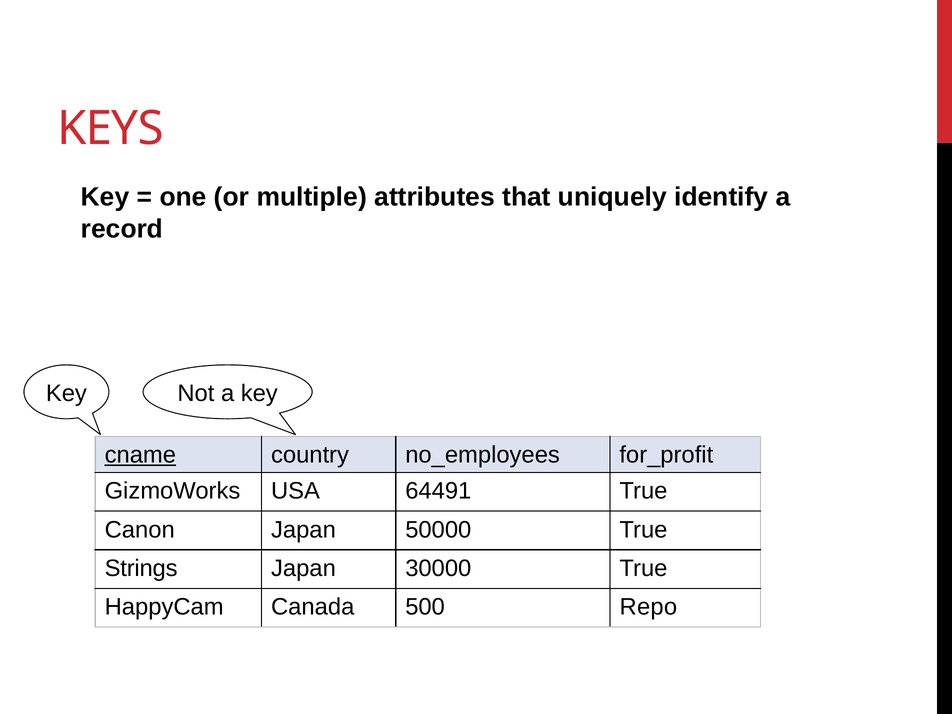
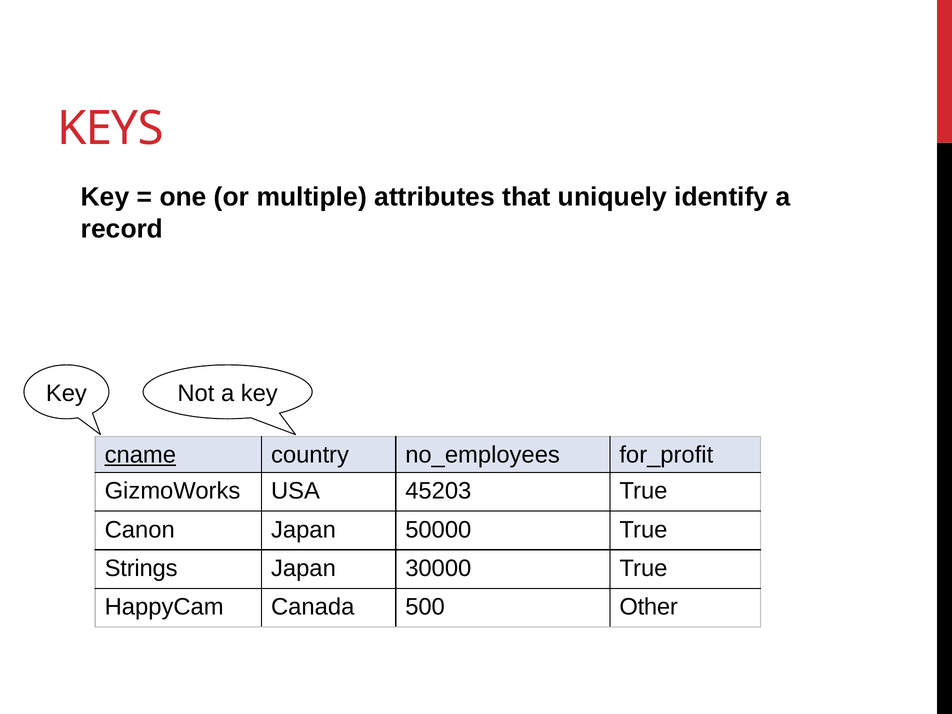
64491: 64491 -> 45203
Repo: Repo -> Other
